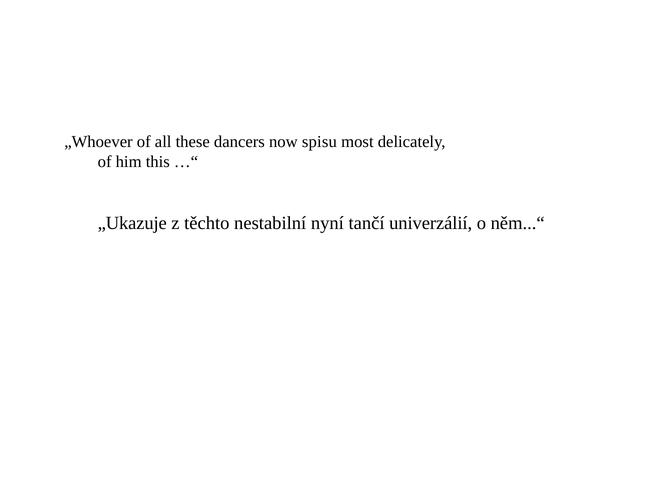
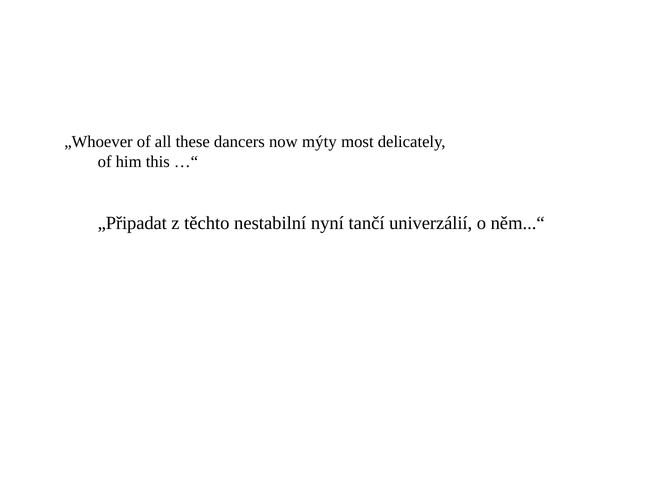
spisu: spisu -> mýty
„Ukazuje: „Ukazuje -> „Připadat
